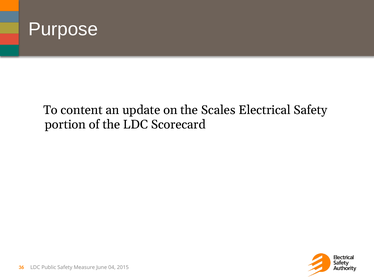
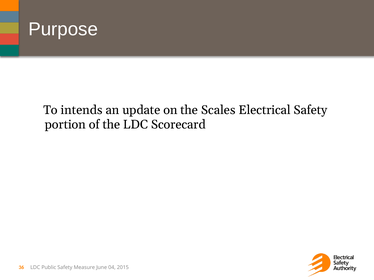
content: content -> intends
